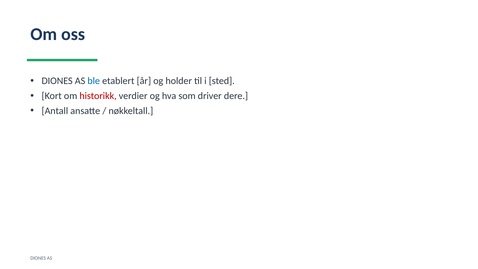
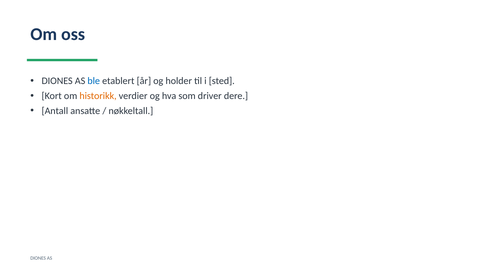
historikk colour: red -> orange
